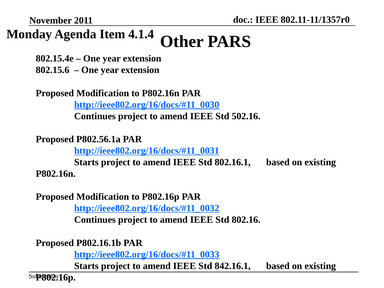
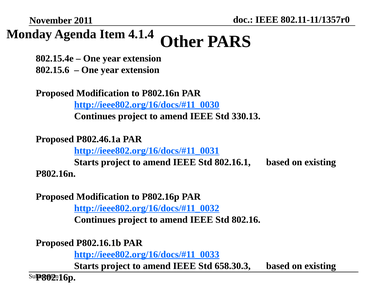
502.16: 502.16 -> 330.13
P802.56.1a: P802.56.1a -> P802.46.1a
842.16.1: 842.16.1 -> 658.30.3
